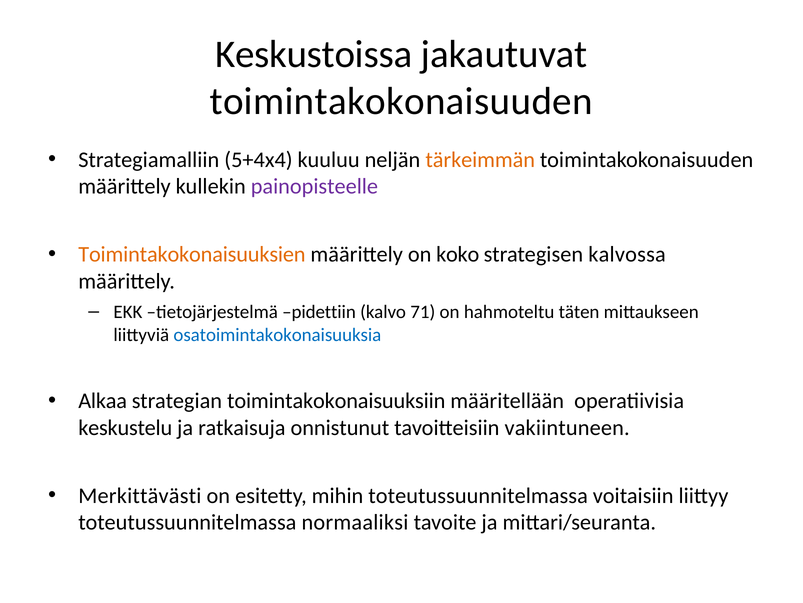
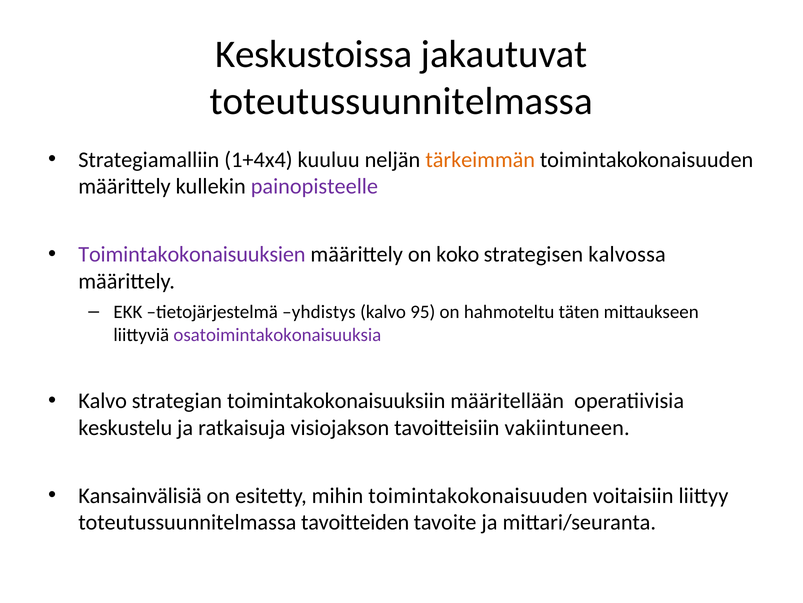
toimintakokonaisuuden at (401, 101): toimintakokonaisuuden -> toteutussuunnitelmassa
5+4x4: 5+4x4 -> 1+4x4
Toimintakokonaisuuksien colour: orange -> purple
pidettiin: pidettiin -> yhdistys
71: 71 -> 95
osatoimintakokonaisuuksia colour: blue -> purple
Alkaa at (103, 401): Alkaa -> Kalvo
onnistunut: onnistunut -> visiojakson
Merkittävästi: Merkittävästi -> Kansainvälisiä
mihin toteutussuunnitelmassa: toteutussuunnitelmassa -> toimintakokonaisuuden
normaaliksi: normaaliksi -> tavoitteiden
